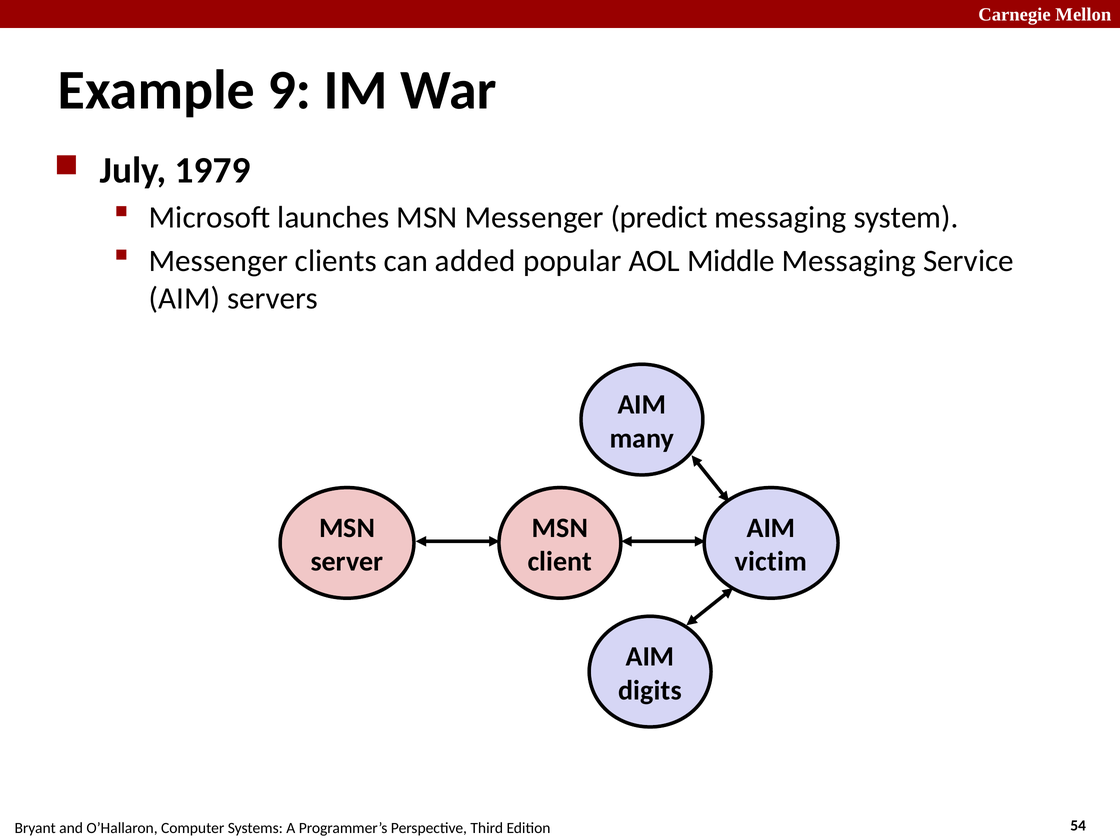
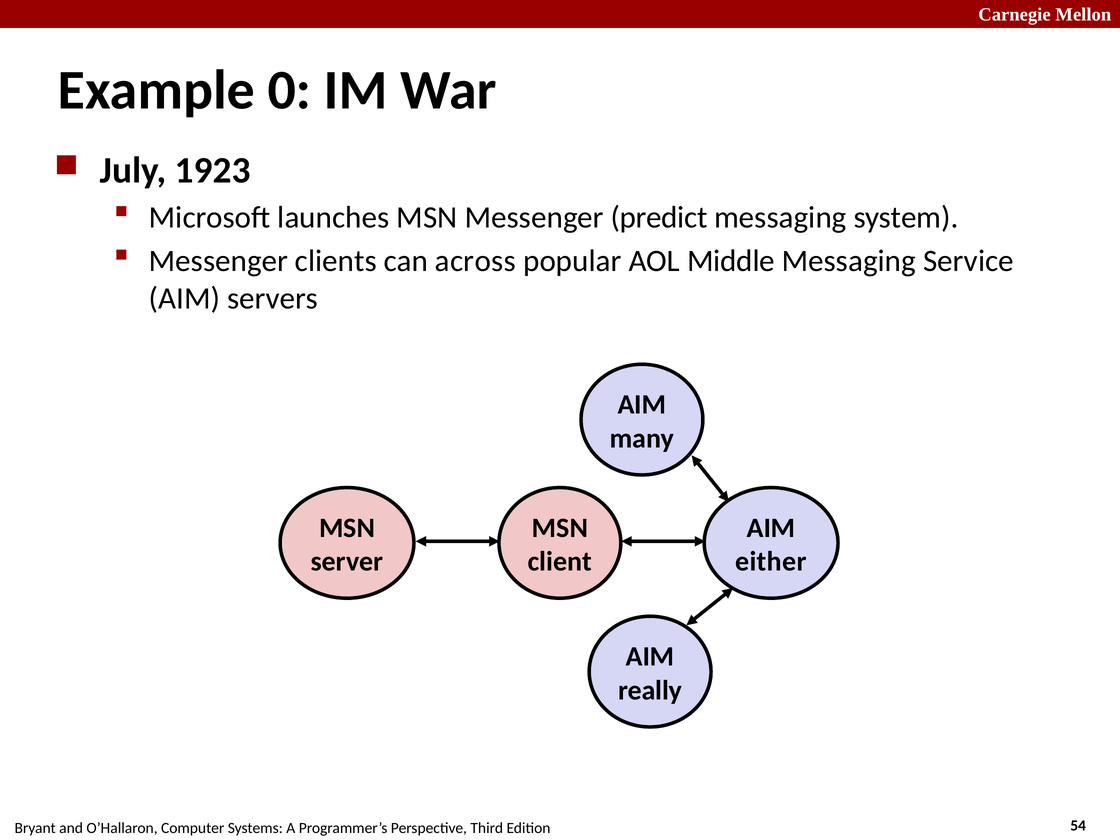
9: 9 -> 0
1979: 1979 -> 1923
added: added -> across
victim: victim -> either
digits: digits -> really
